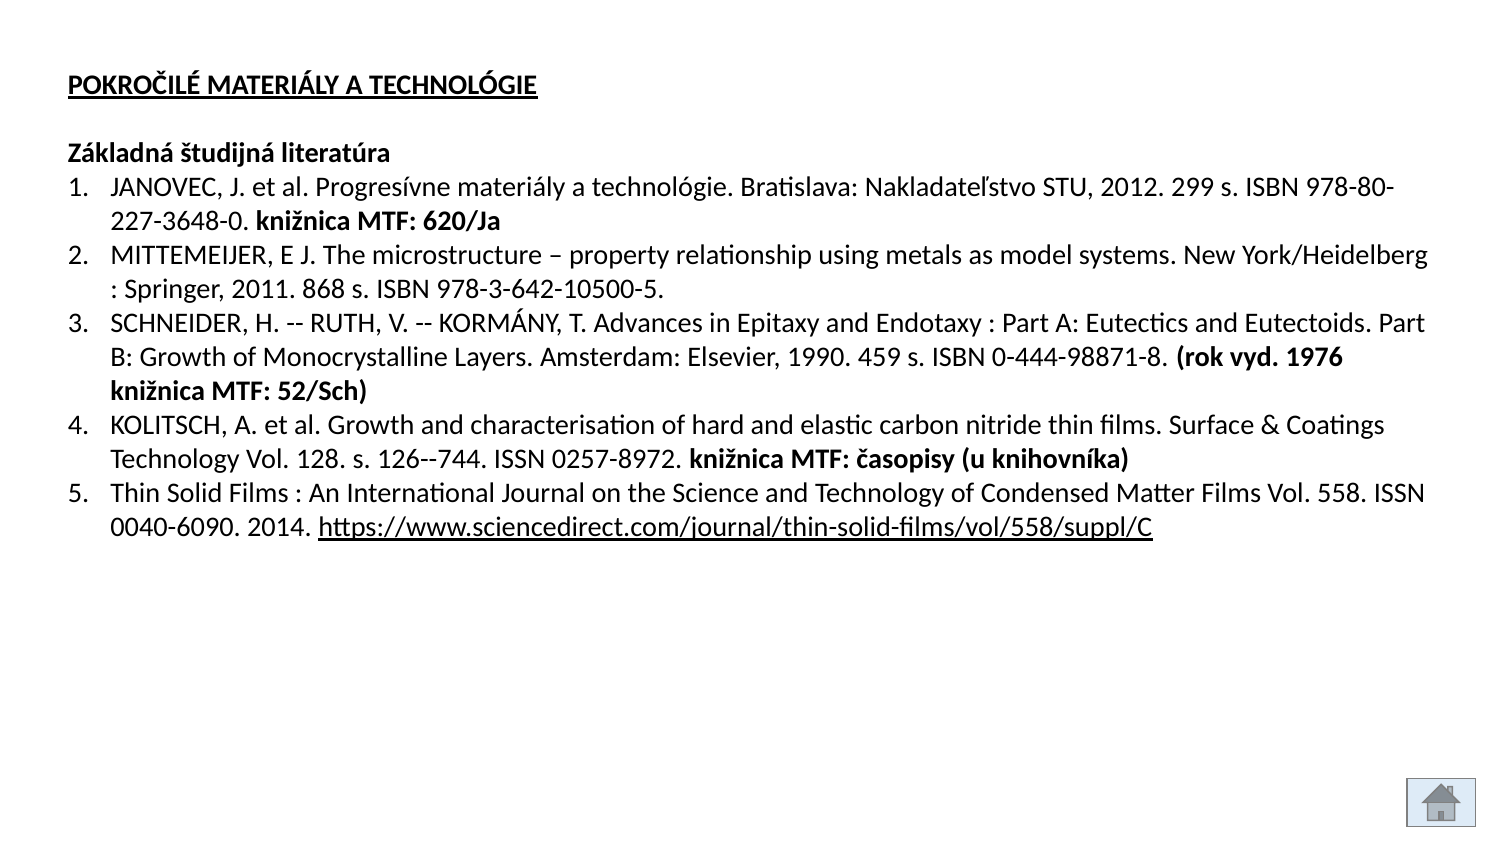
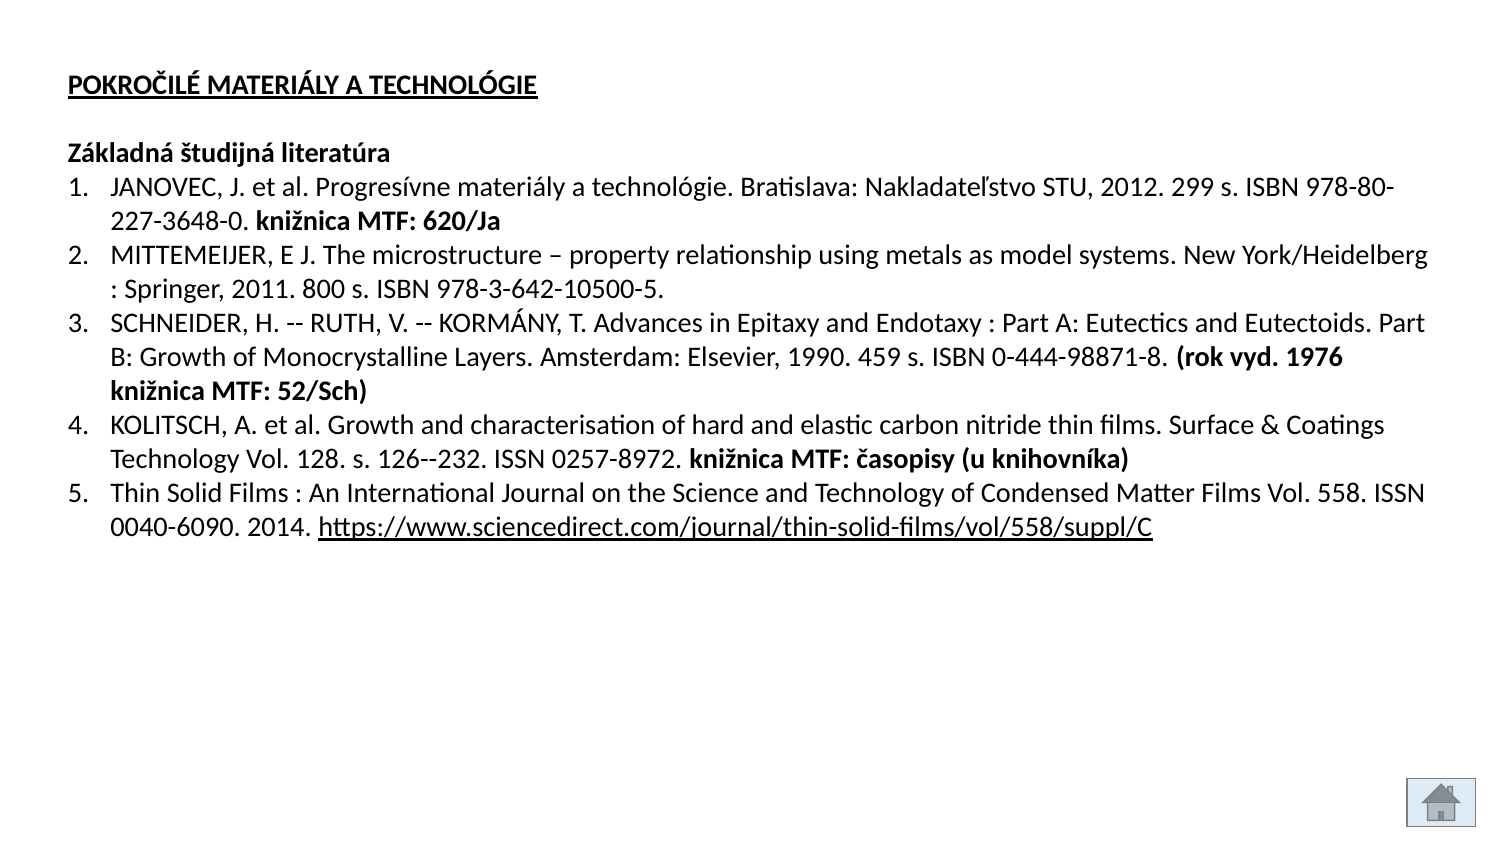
868: 868 -> 800
126--744: 126--744 -> 126--232
